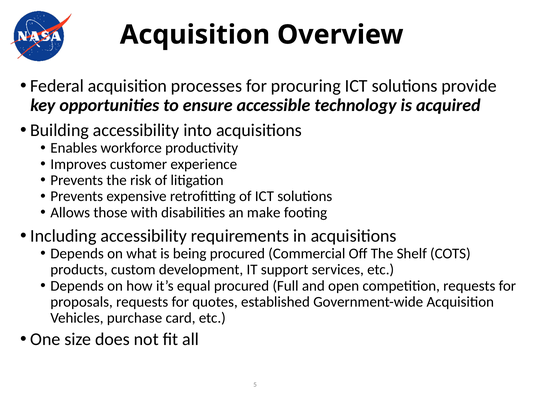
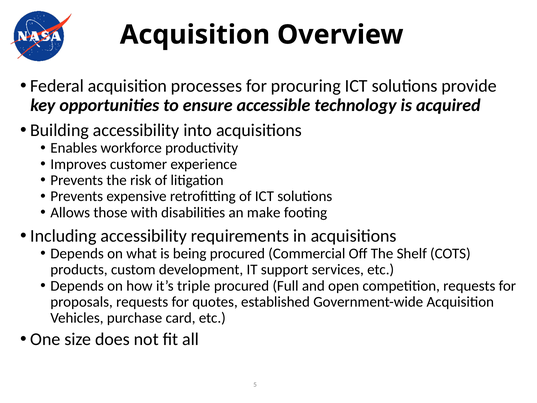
equal: equal -> triple
